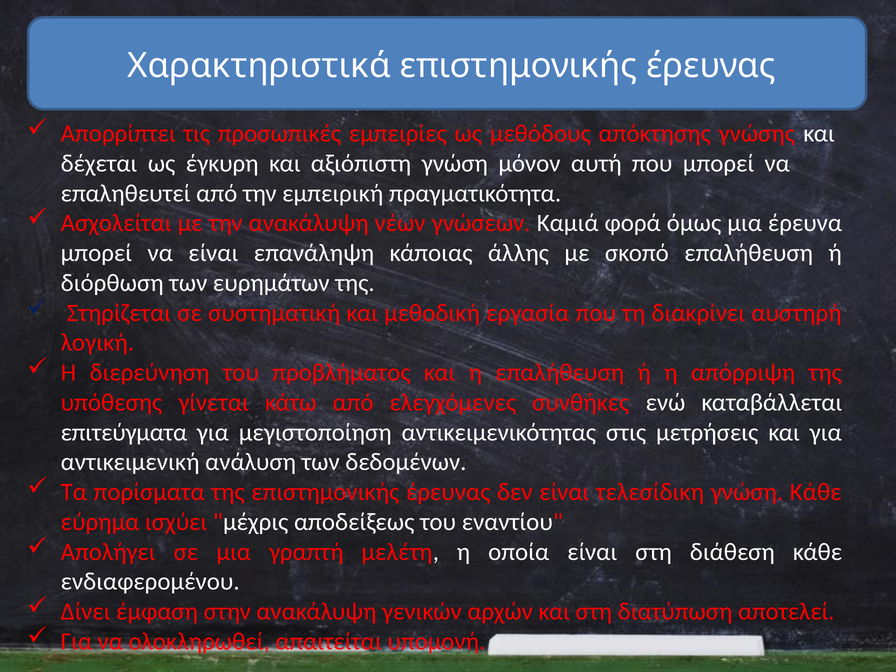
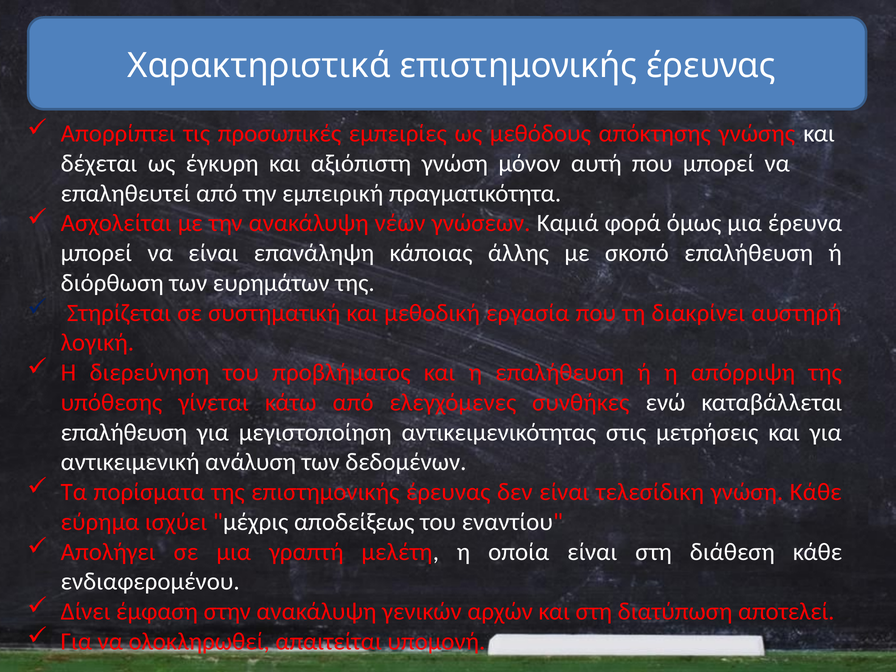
επιτεύγματα at (124, 432): επιτεύγματα -> επαλήθευση
